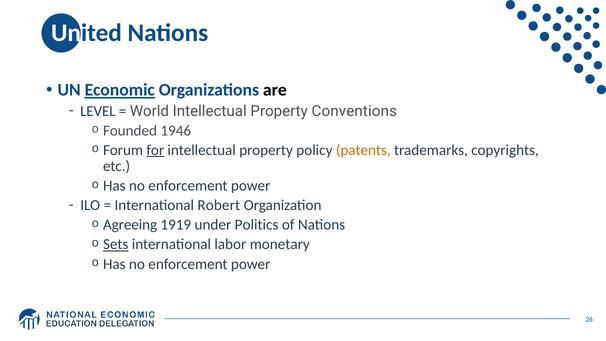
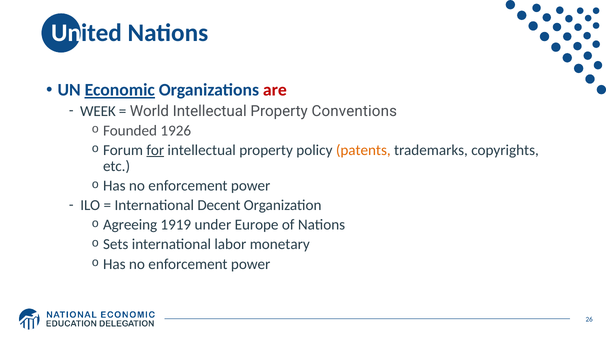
are colour: black -> red
LEVEL: LEVEL -> WEEK
1946: 1946 -> 1926
Robert: Robert -> Decent
Politics: Politics -> Europe
Sets underline: present -> none
